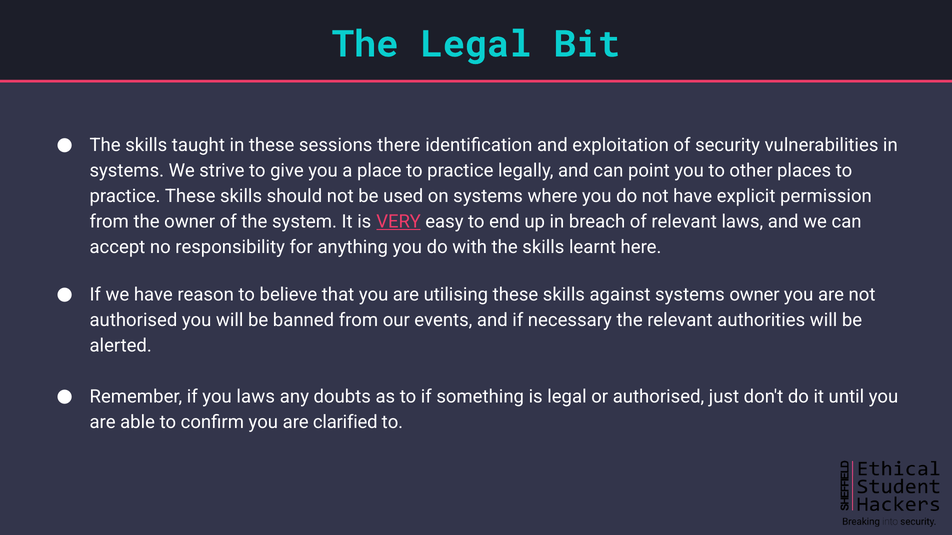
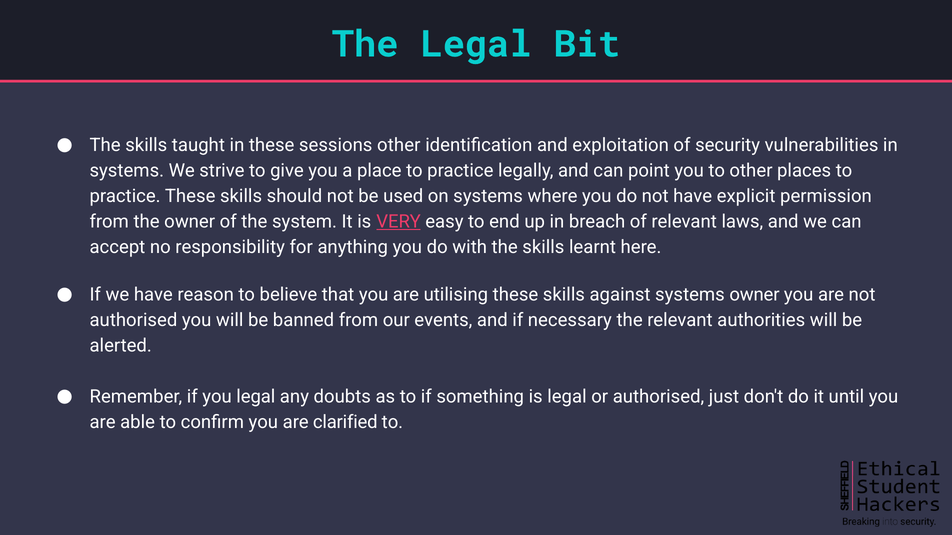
sessions there: there -> other
you laws: laws -> legal
